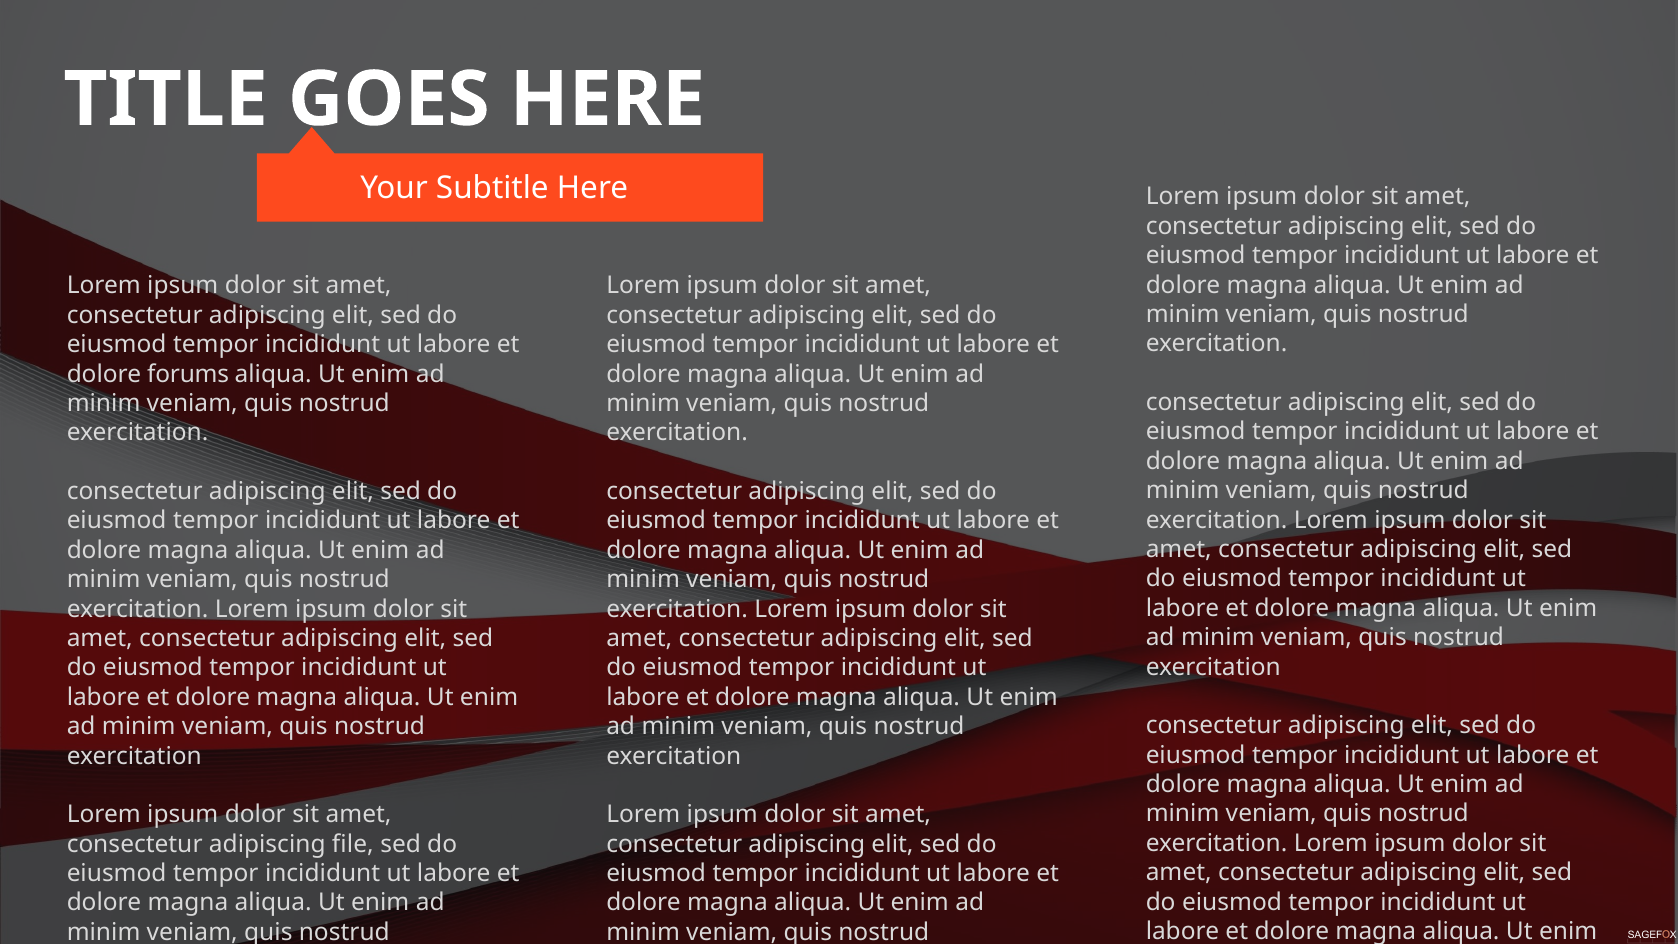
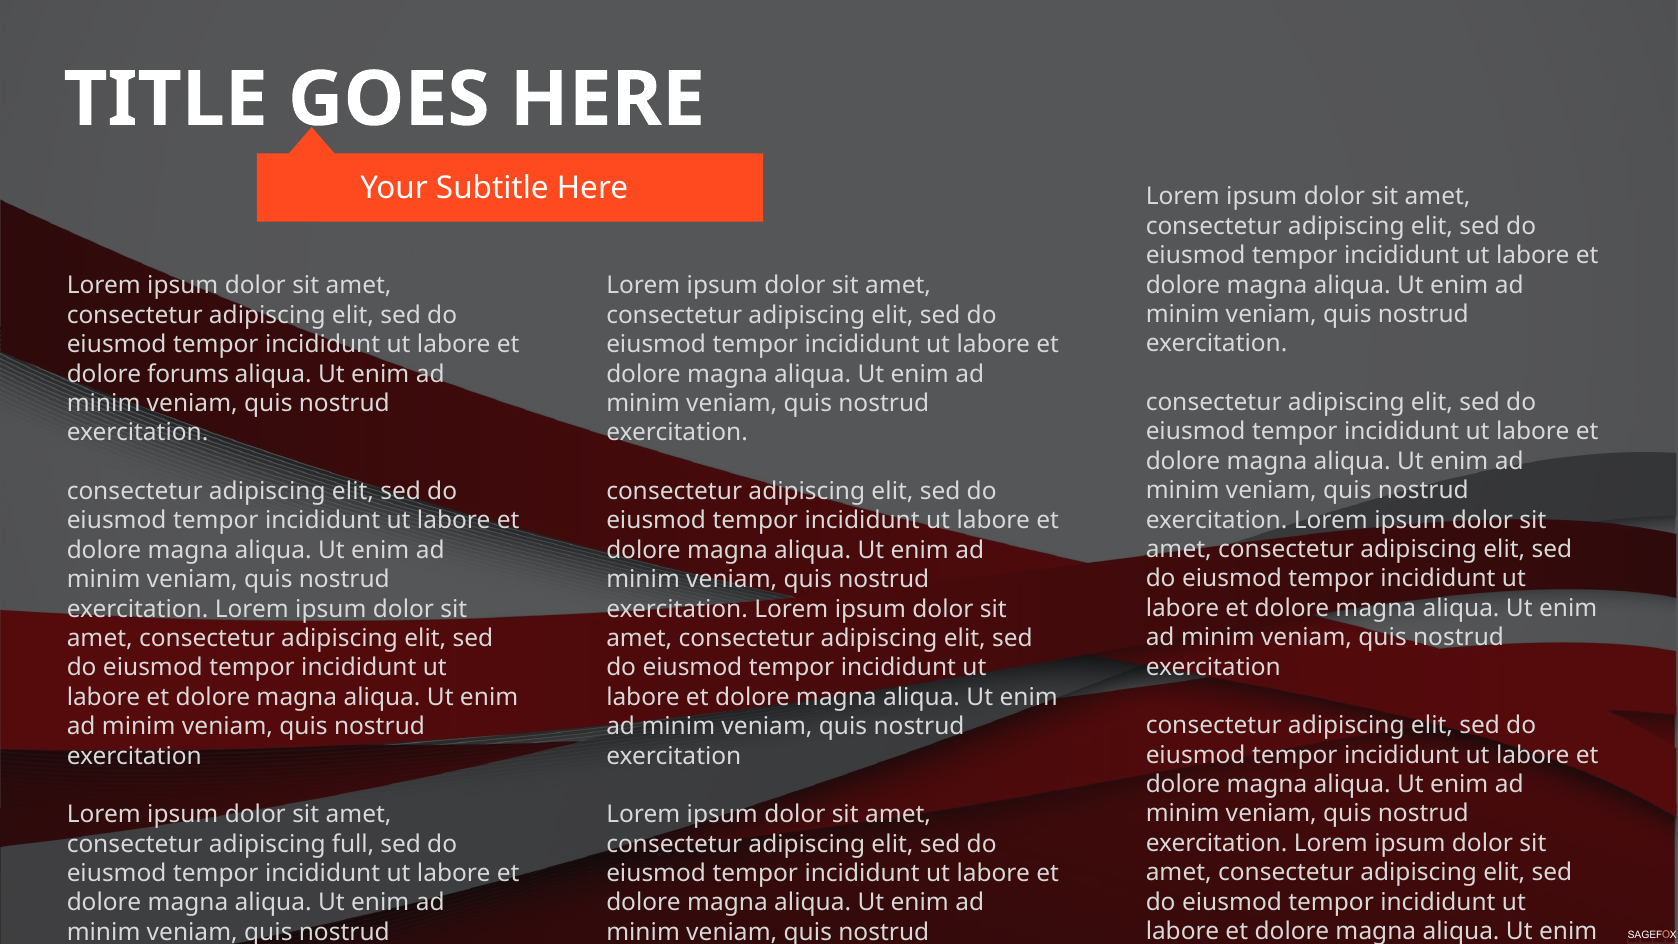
file: file -> full
